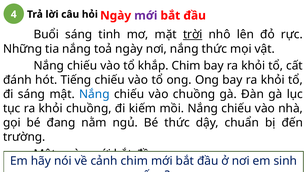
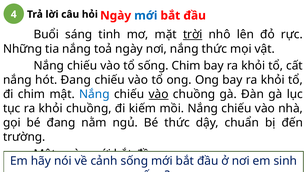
mới at (146, 16) colour: purple -> blue
tổ khắp: khắp -> sống
đánh at (17, 80): đánh -> nắng
hót Tiếng: Tiếng -> Đang
đi sáng: sáng -> chim
vào at (159, 94) underline: none -> present
chim at (134, 161): chim -> sống
